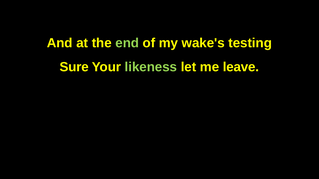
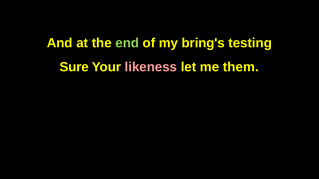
wake's: wake's -> bring's
likeness colour: light green -> pink
leave: leave -> them
